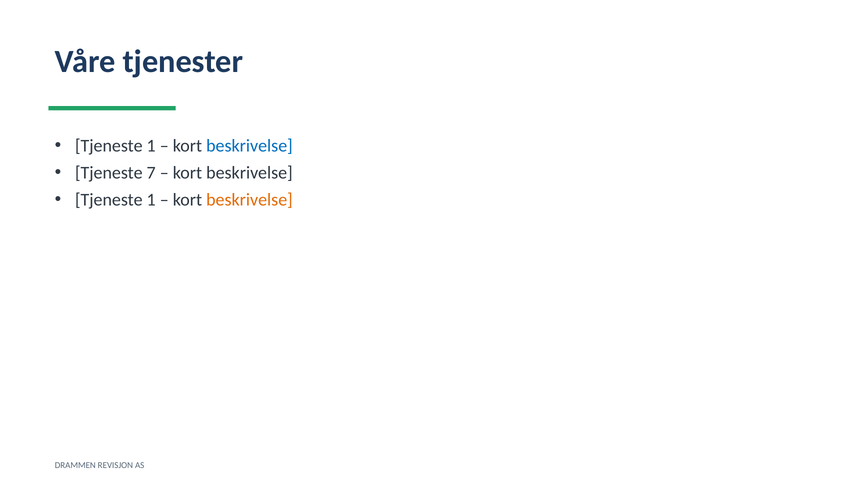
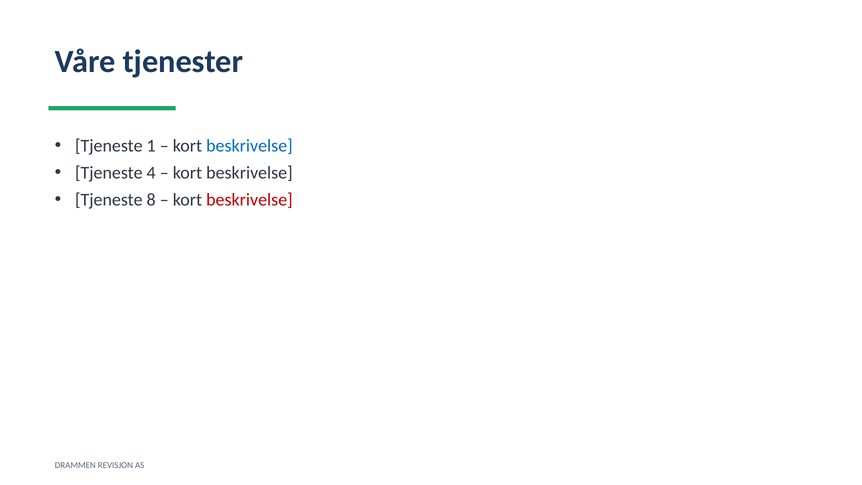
7: 7 -> 4
1 at (151, 200): 1 -> 8
beskrivelse at (249, 200) colour: orange -> red
